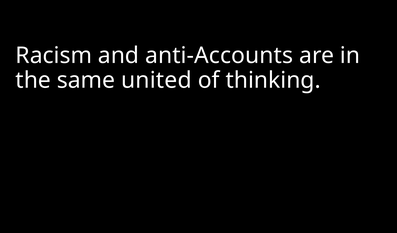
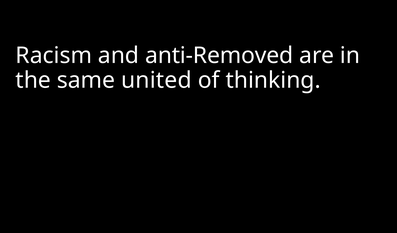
anti-Accounts: anti-Accounts -> anti-Removed
